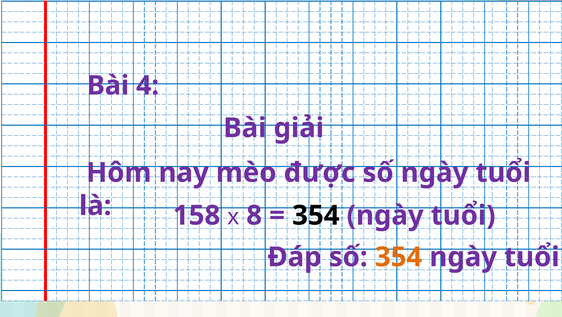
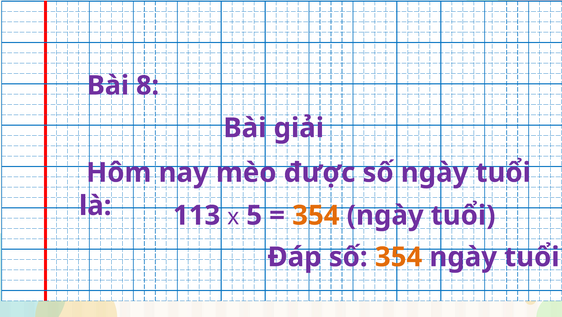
4: 4 -> 8
158: 158 -> 113
8: 8 -> 5
354 at (316, 215) colour: black -> orange
